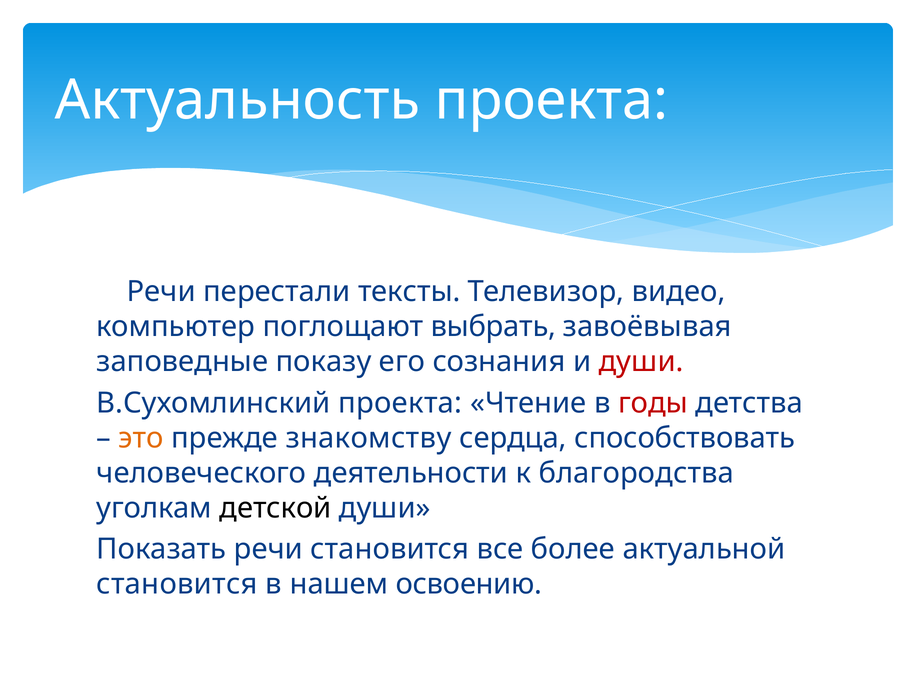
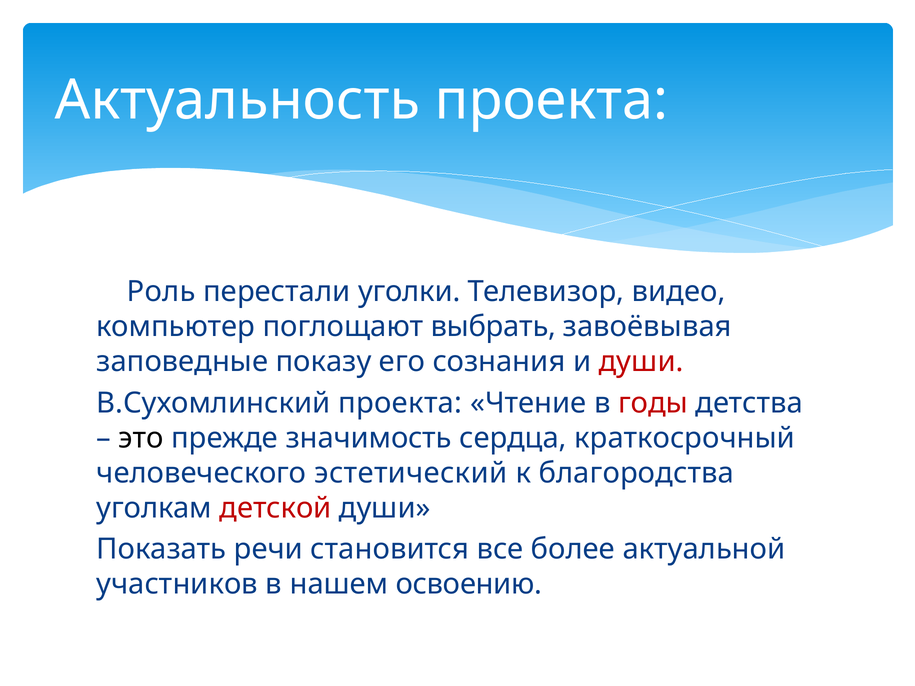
Речи at (161, 292): Речи -> Роль
тексты: тексты -> уголки
это colour: orange -> black
знакомству: знакомству -> значимость
способствовать: способствовать -> краткосрочный
деятельности: деятельности -> эстетический
детской colour: black -> red
становится at (177, 584): становится -> участников
